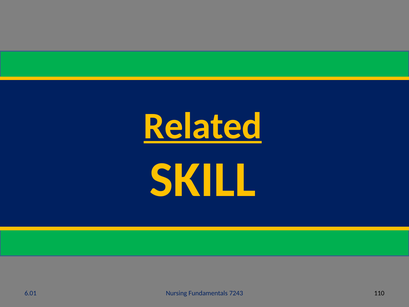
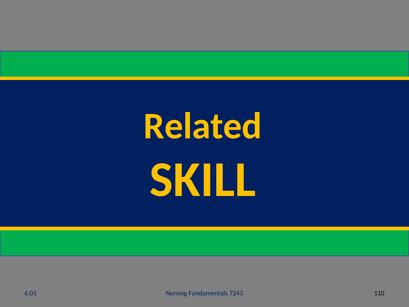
Related underline: present -> none
